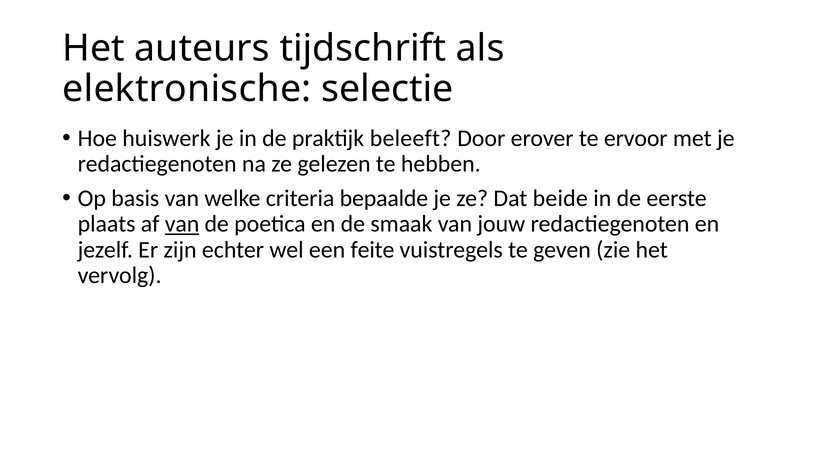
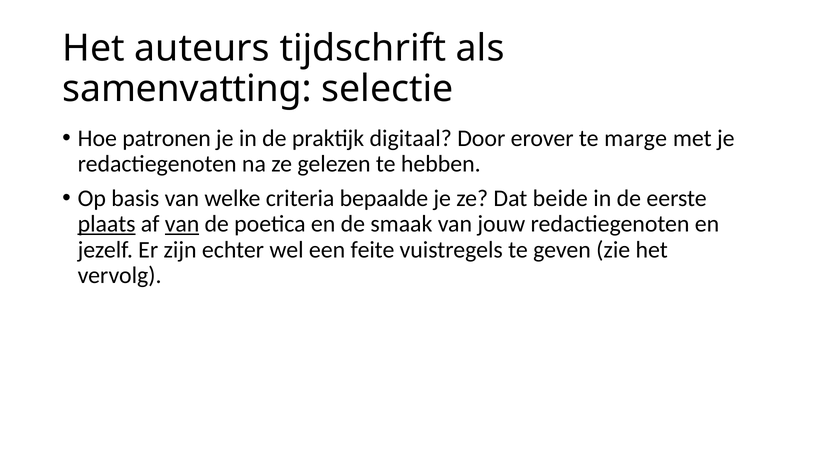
elektronische: elektronische -> samenvatting
huiswerk: huiswerk -> patronen
beleeft: beleeft -> digitaal
ervoor: ervoor -> marge
plaats underline: none -> present
